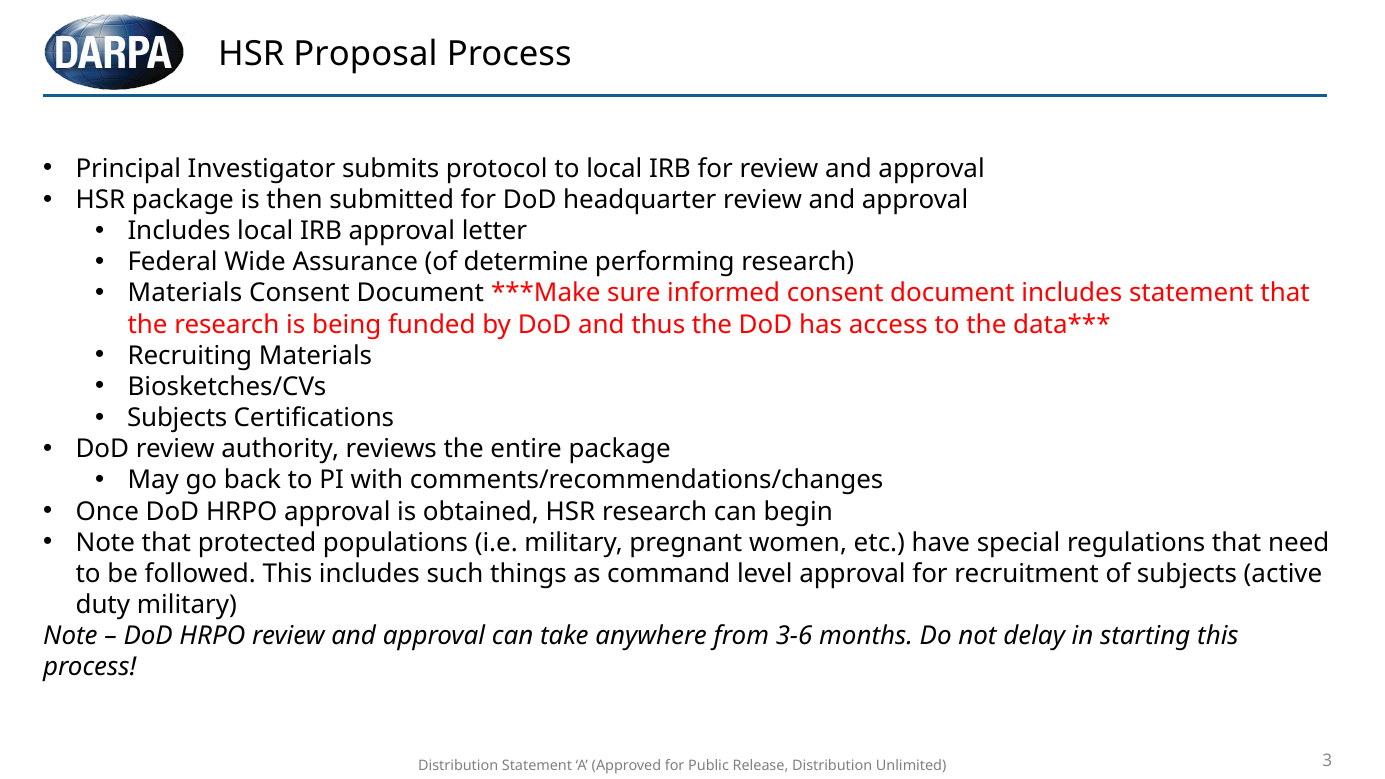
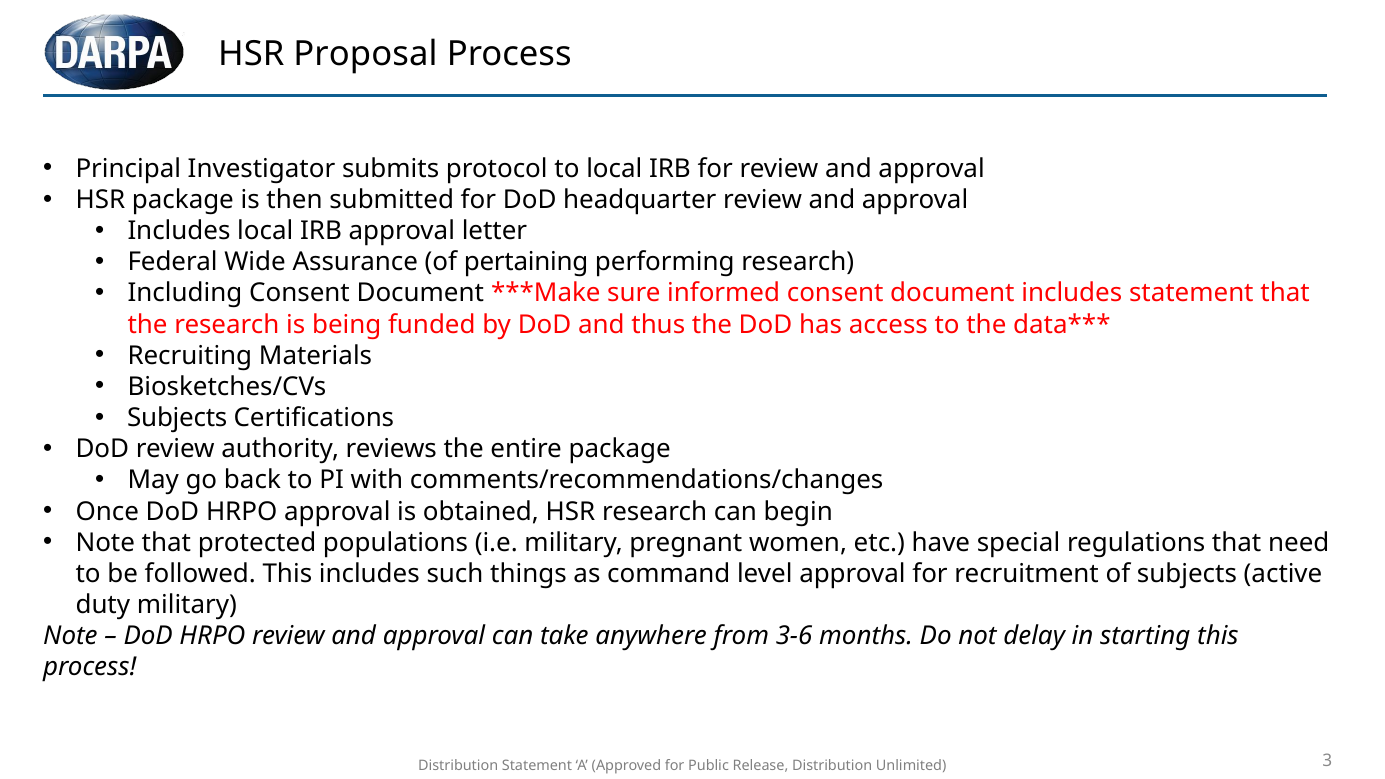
determine: determine -> pertaining
Materials at (185, 293): Materials -> Including
